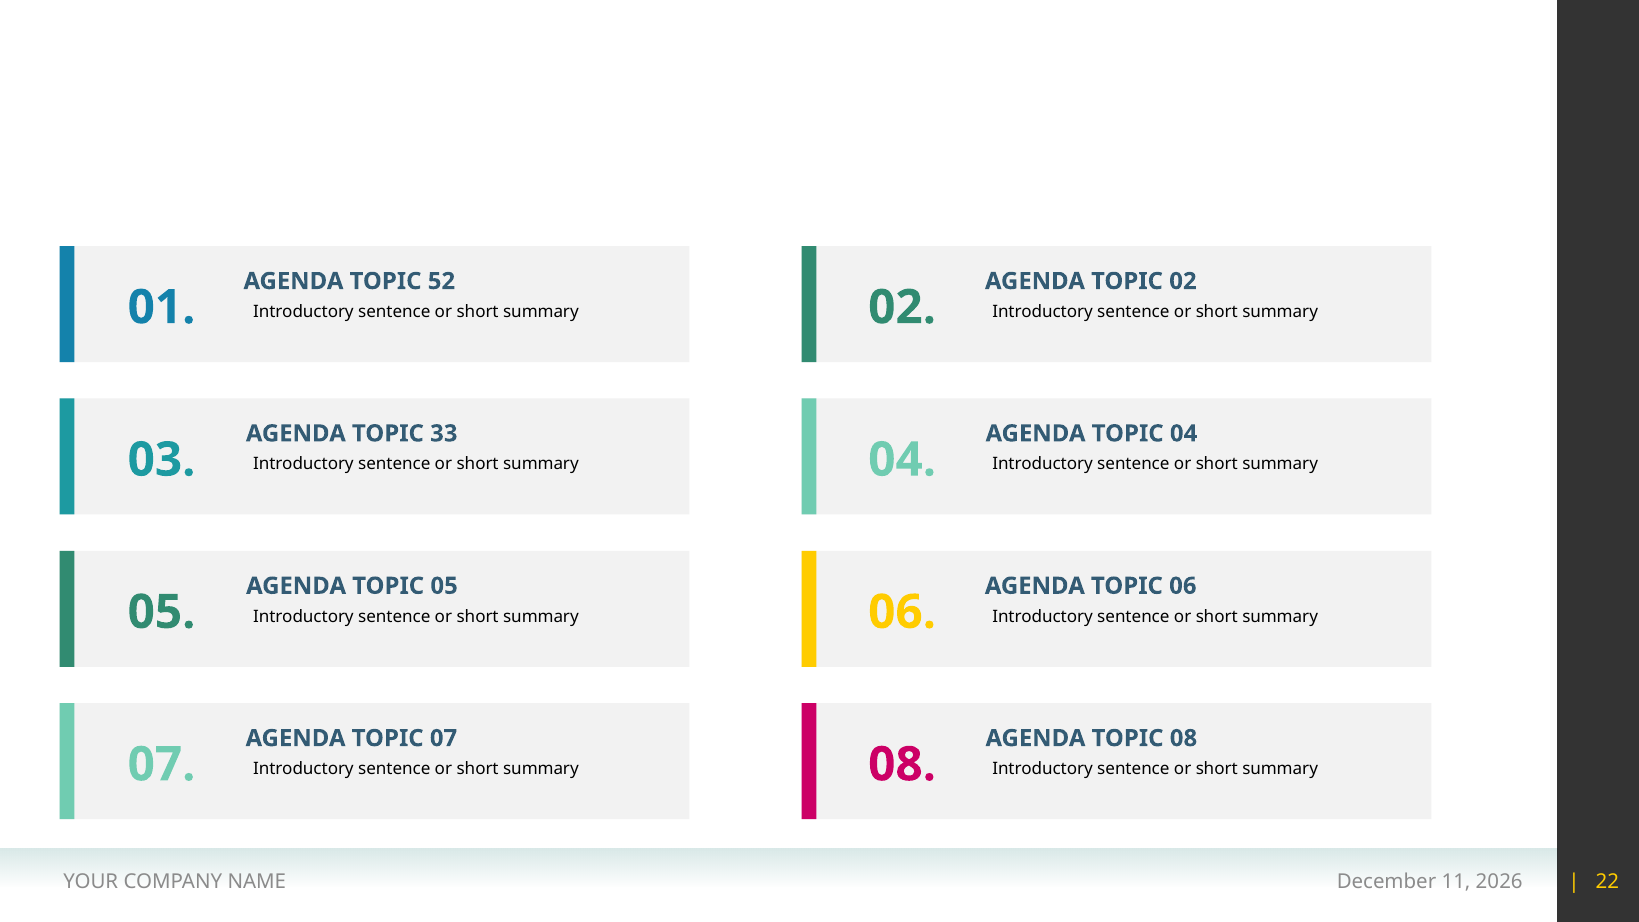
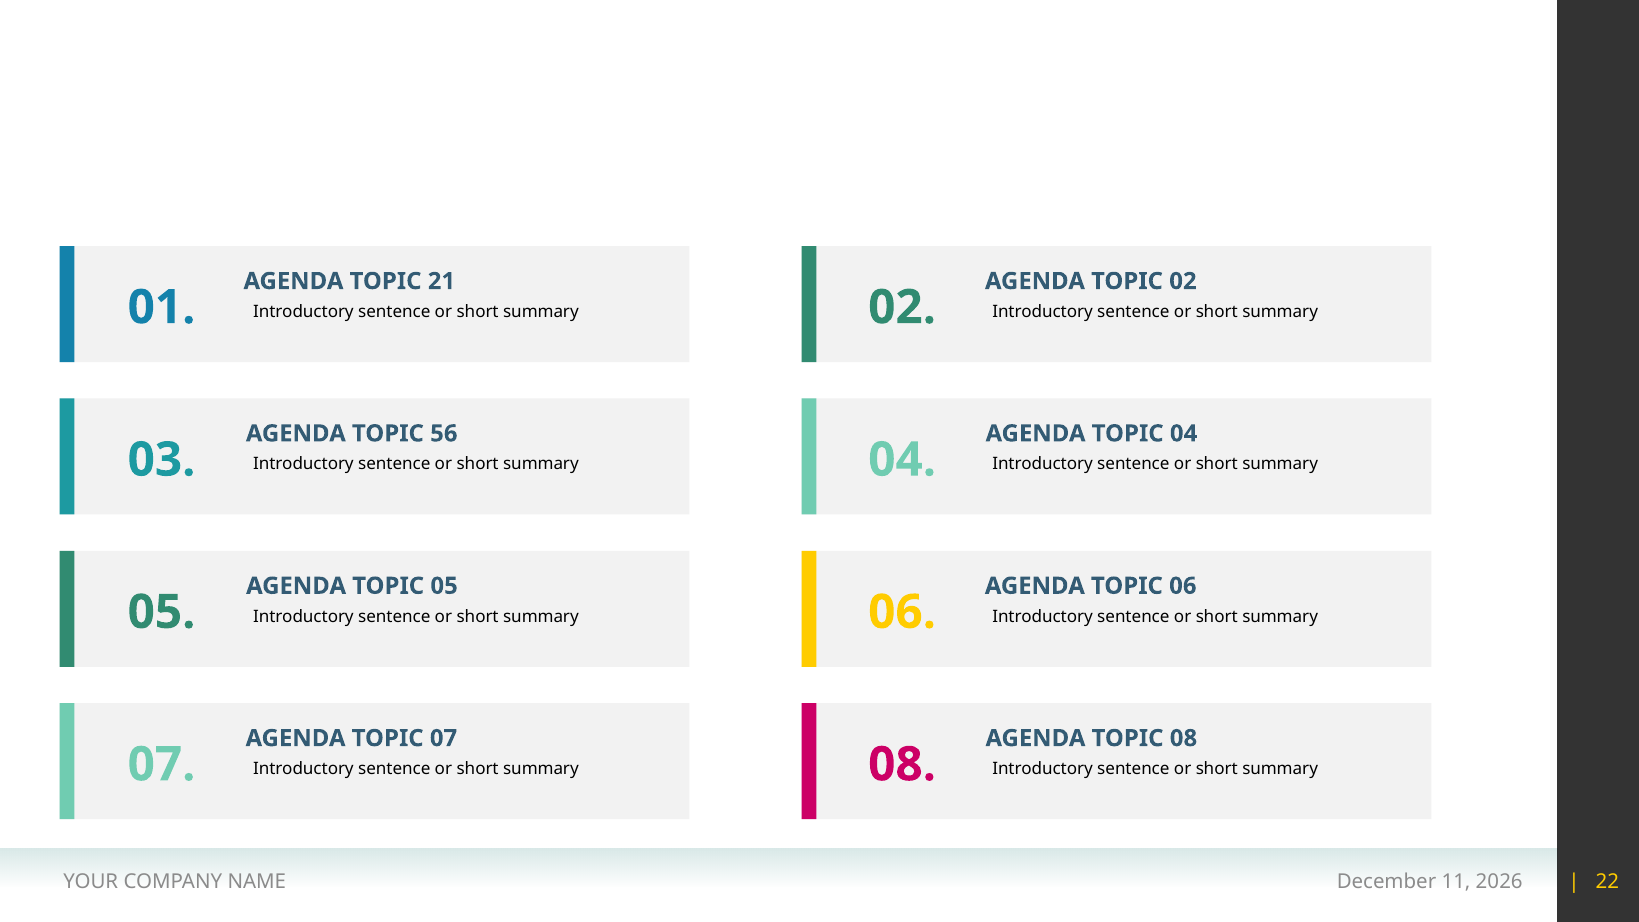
52: 52 -> 21
33: 33 -> 56
